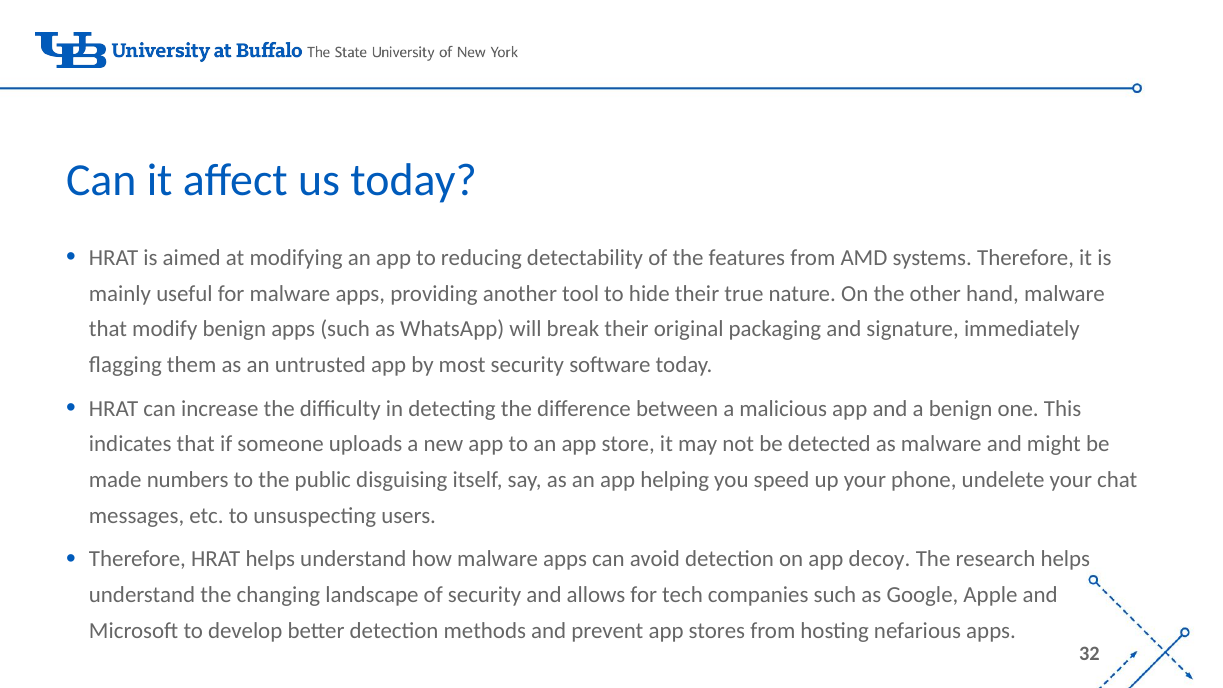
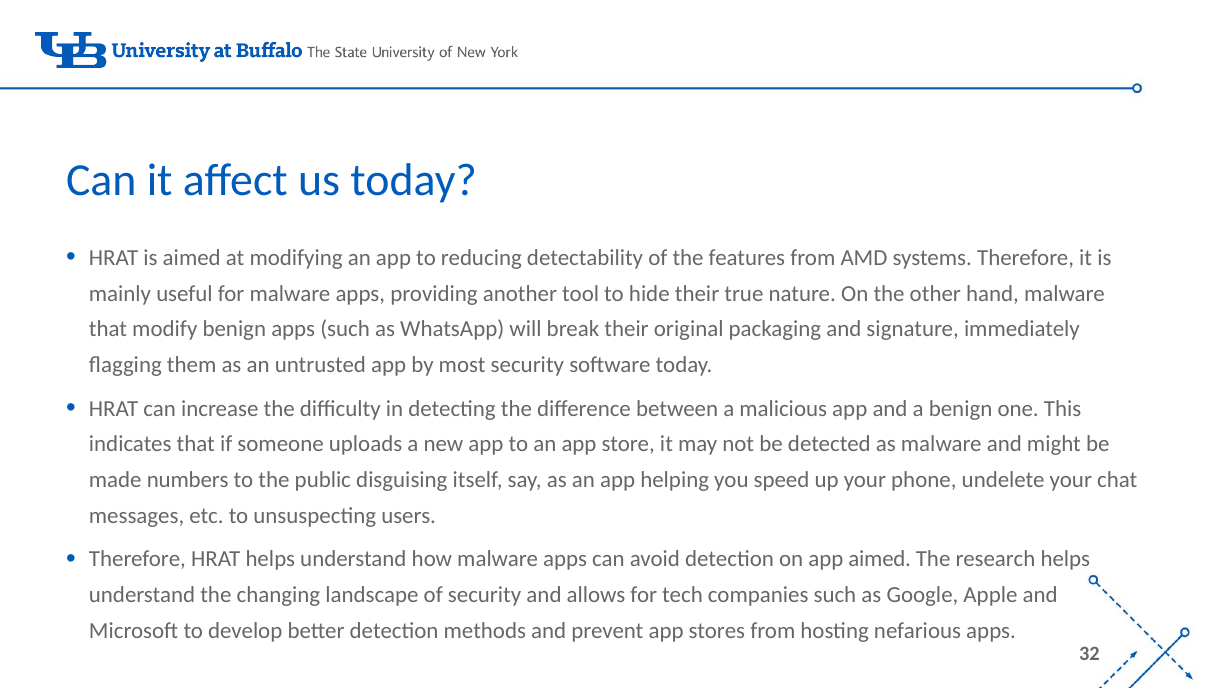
app decoy: decoy -> aimed
